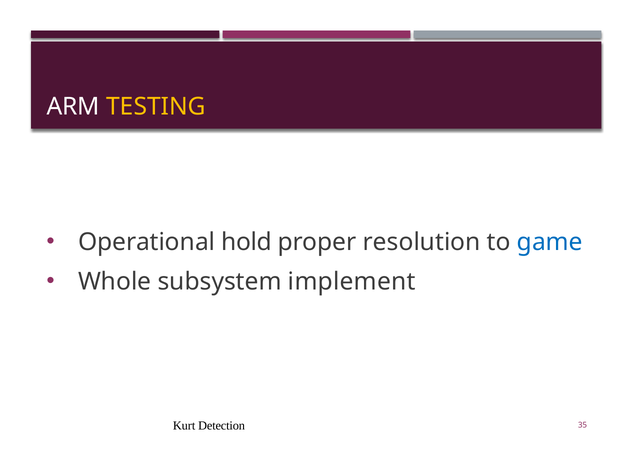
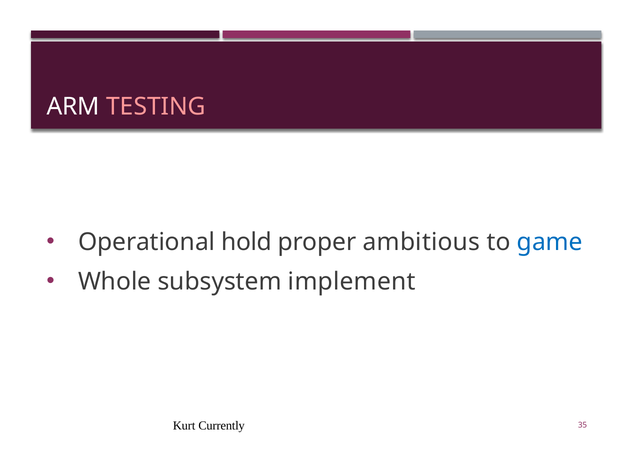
TESTING colour: yellow -> pink
resolution: resolution -> ambitious
Detection: Detection -> Currently
